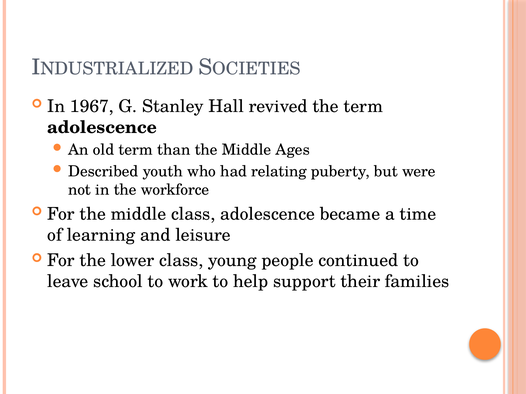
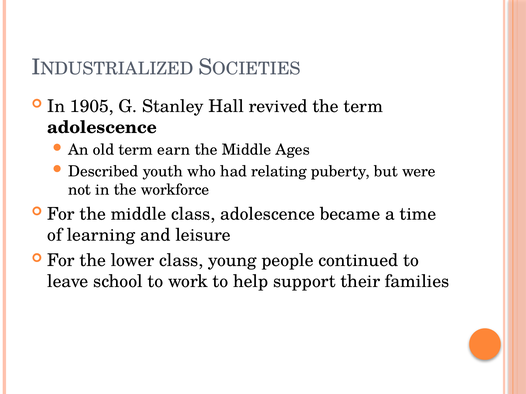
1967: 1967 -> 1905
than: than -> earn
